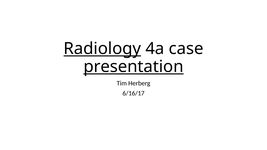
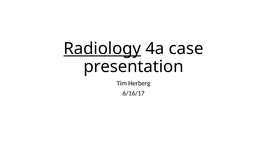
presentation underline: present -> none
